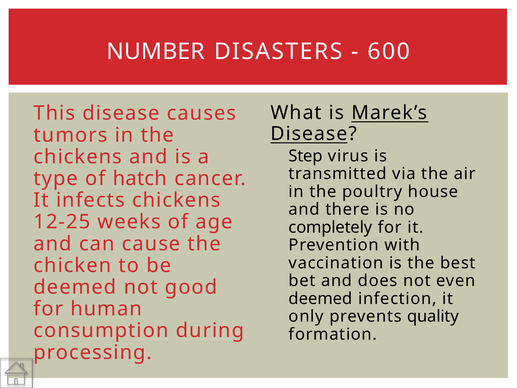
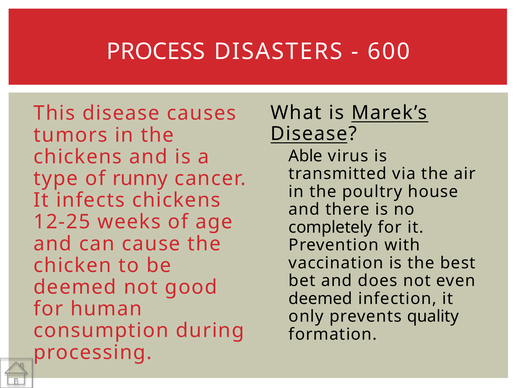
NUMBER: NUMBER -> PROCESS
Step: Step -> Able
hatch: hatch -> runny
